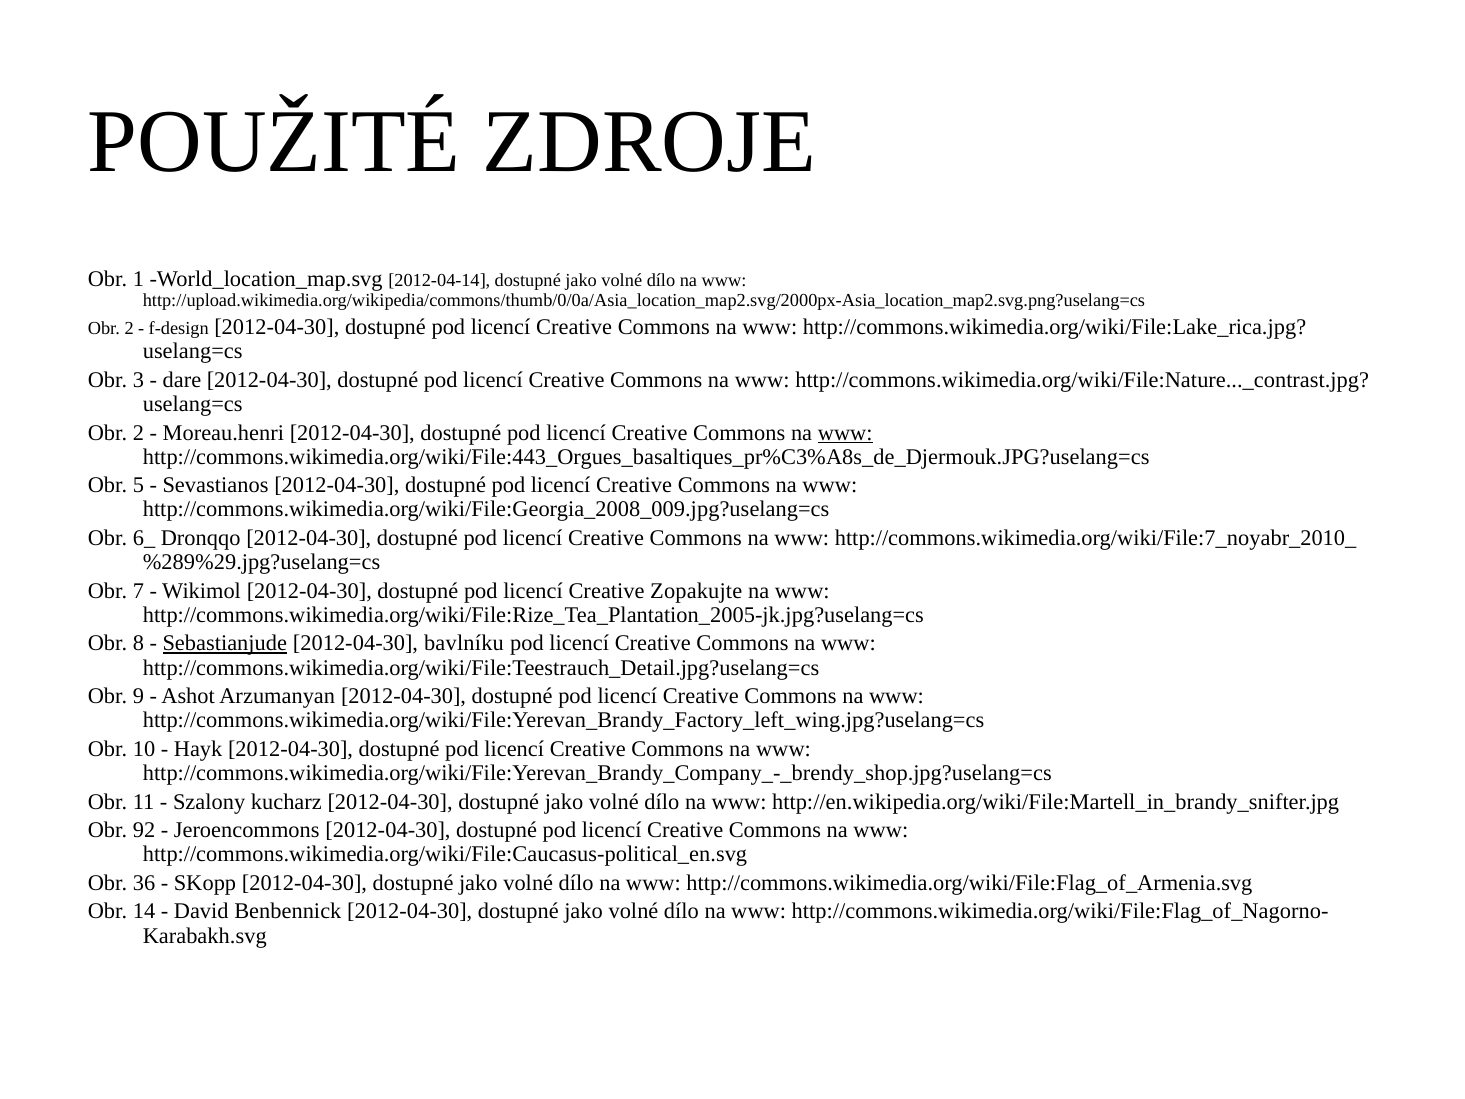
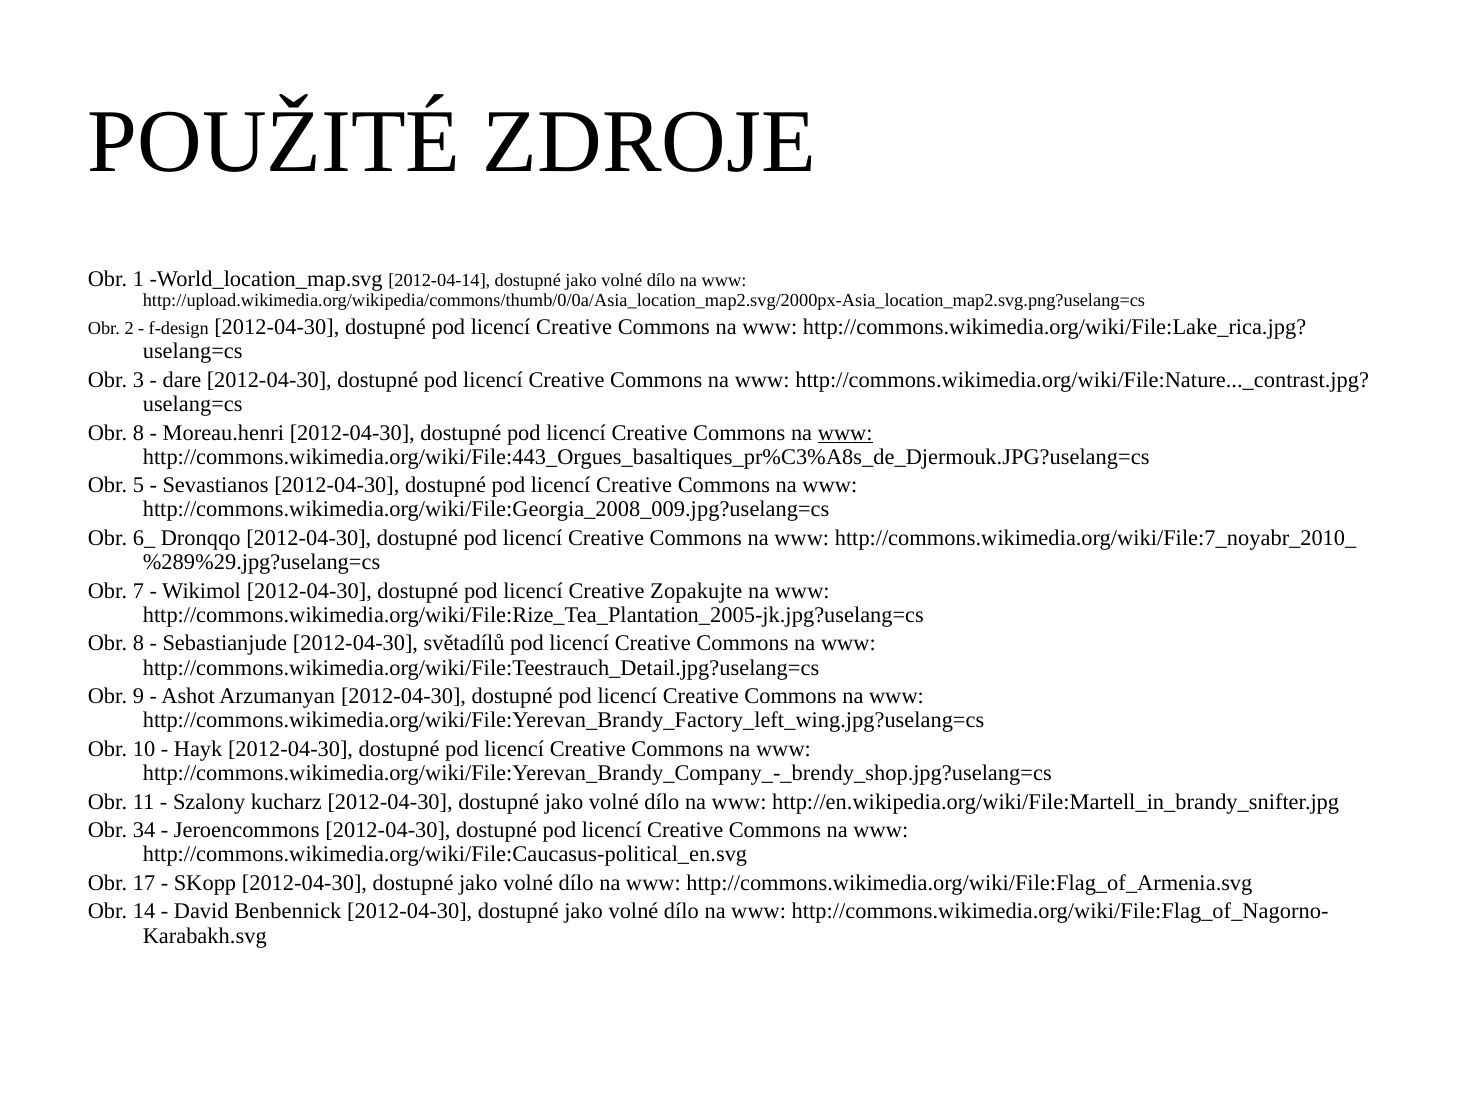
2 at (138, 433): 2 -> 8
Sebastianjude underline: present -> none
bavlníku: bavlníku -> světadílů
92: 92 -> 34
36: 36 -> 17
